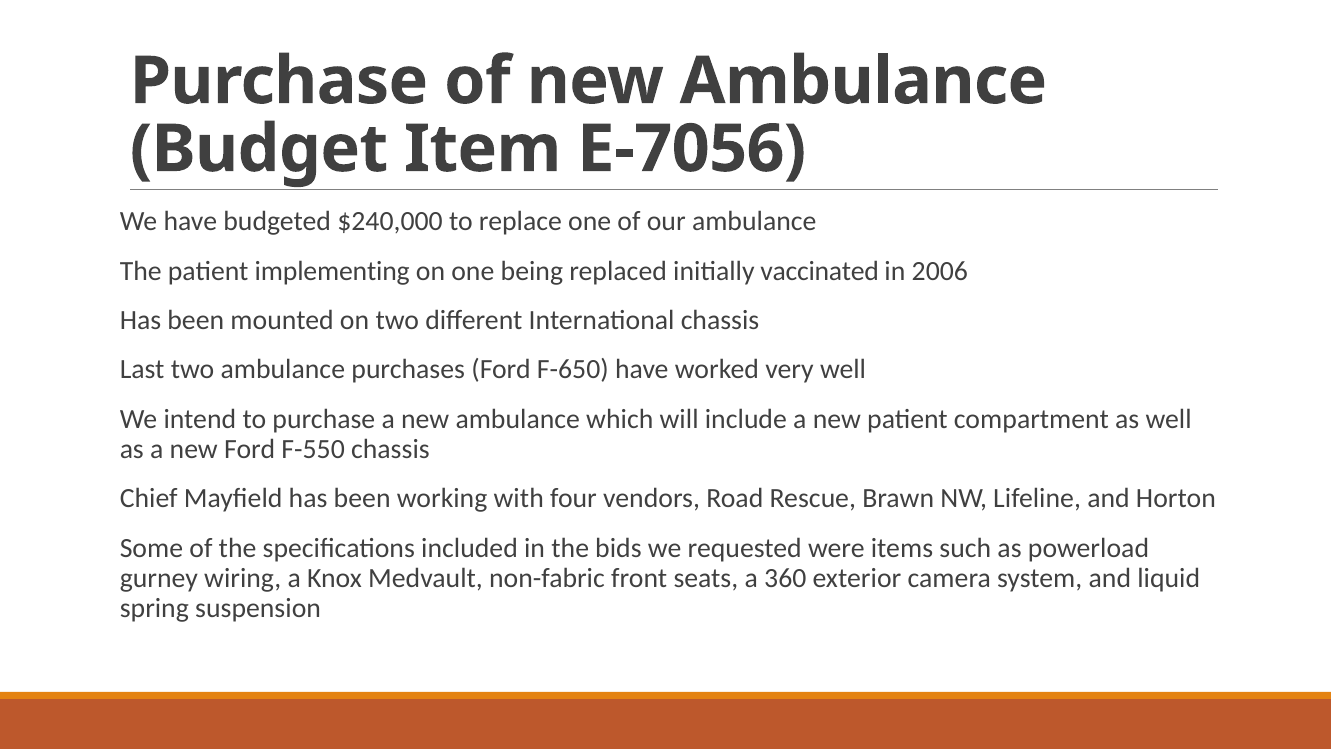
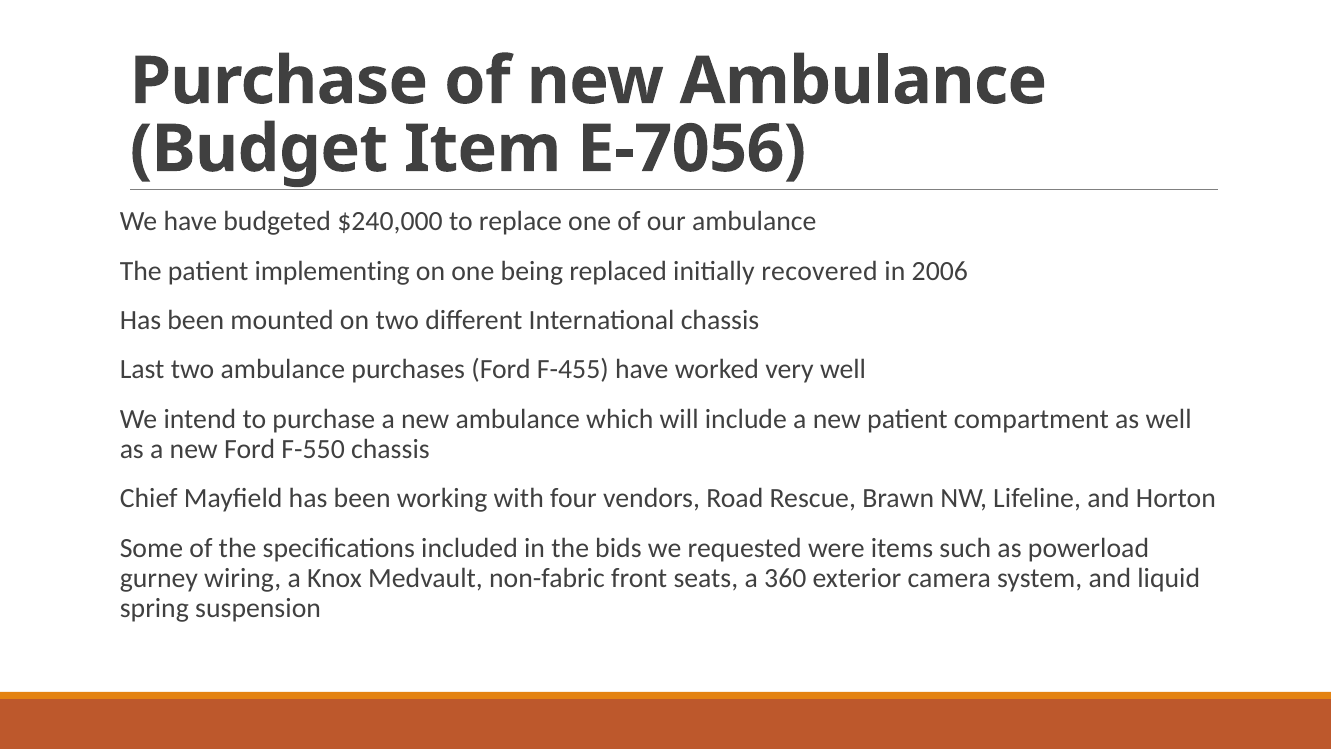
vaccinated: vaccinated -> recovered
F-650: F-650 -> F-455
